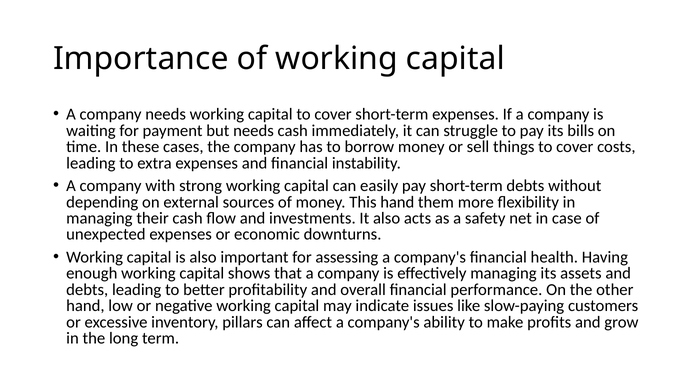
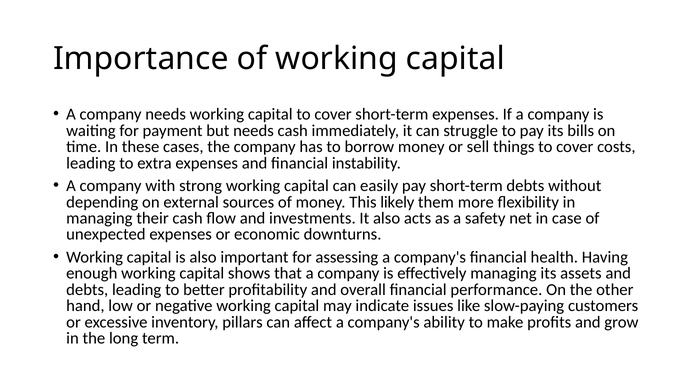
This hand: hand -> likely
